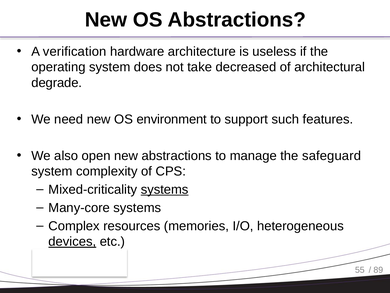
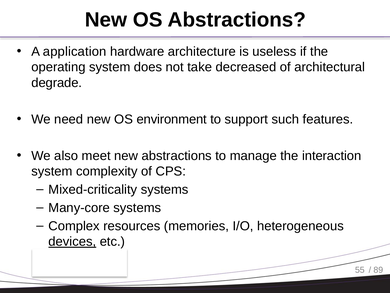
verification: verification -> application
open: open -> meet
safeguard: safeguard -> interaction
systems at (165, 189) underline: present -> none
